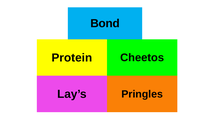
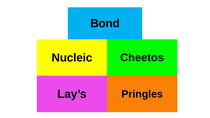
Protein: Protein -> Nucleic
